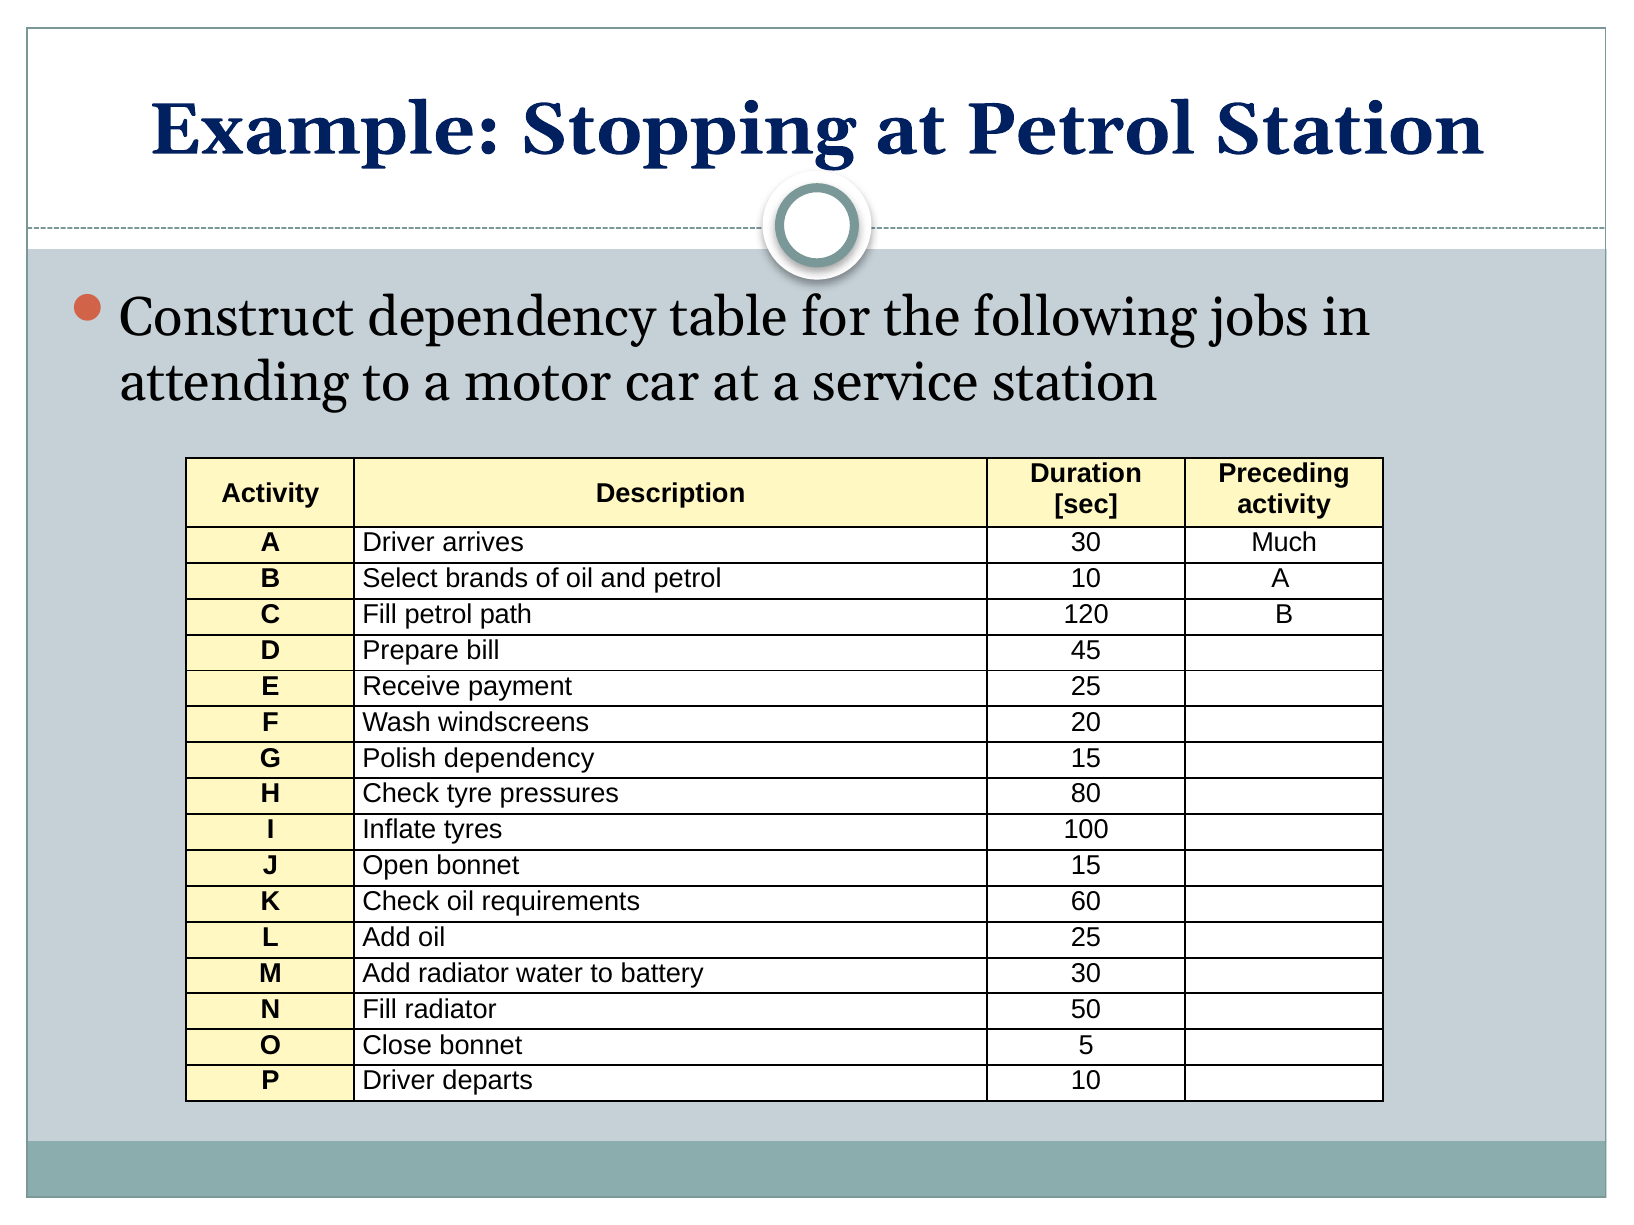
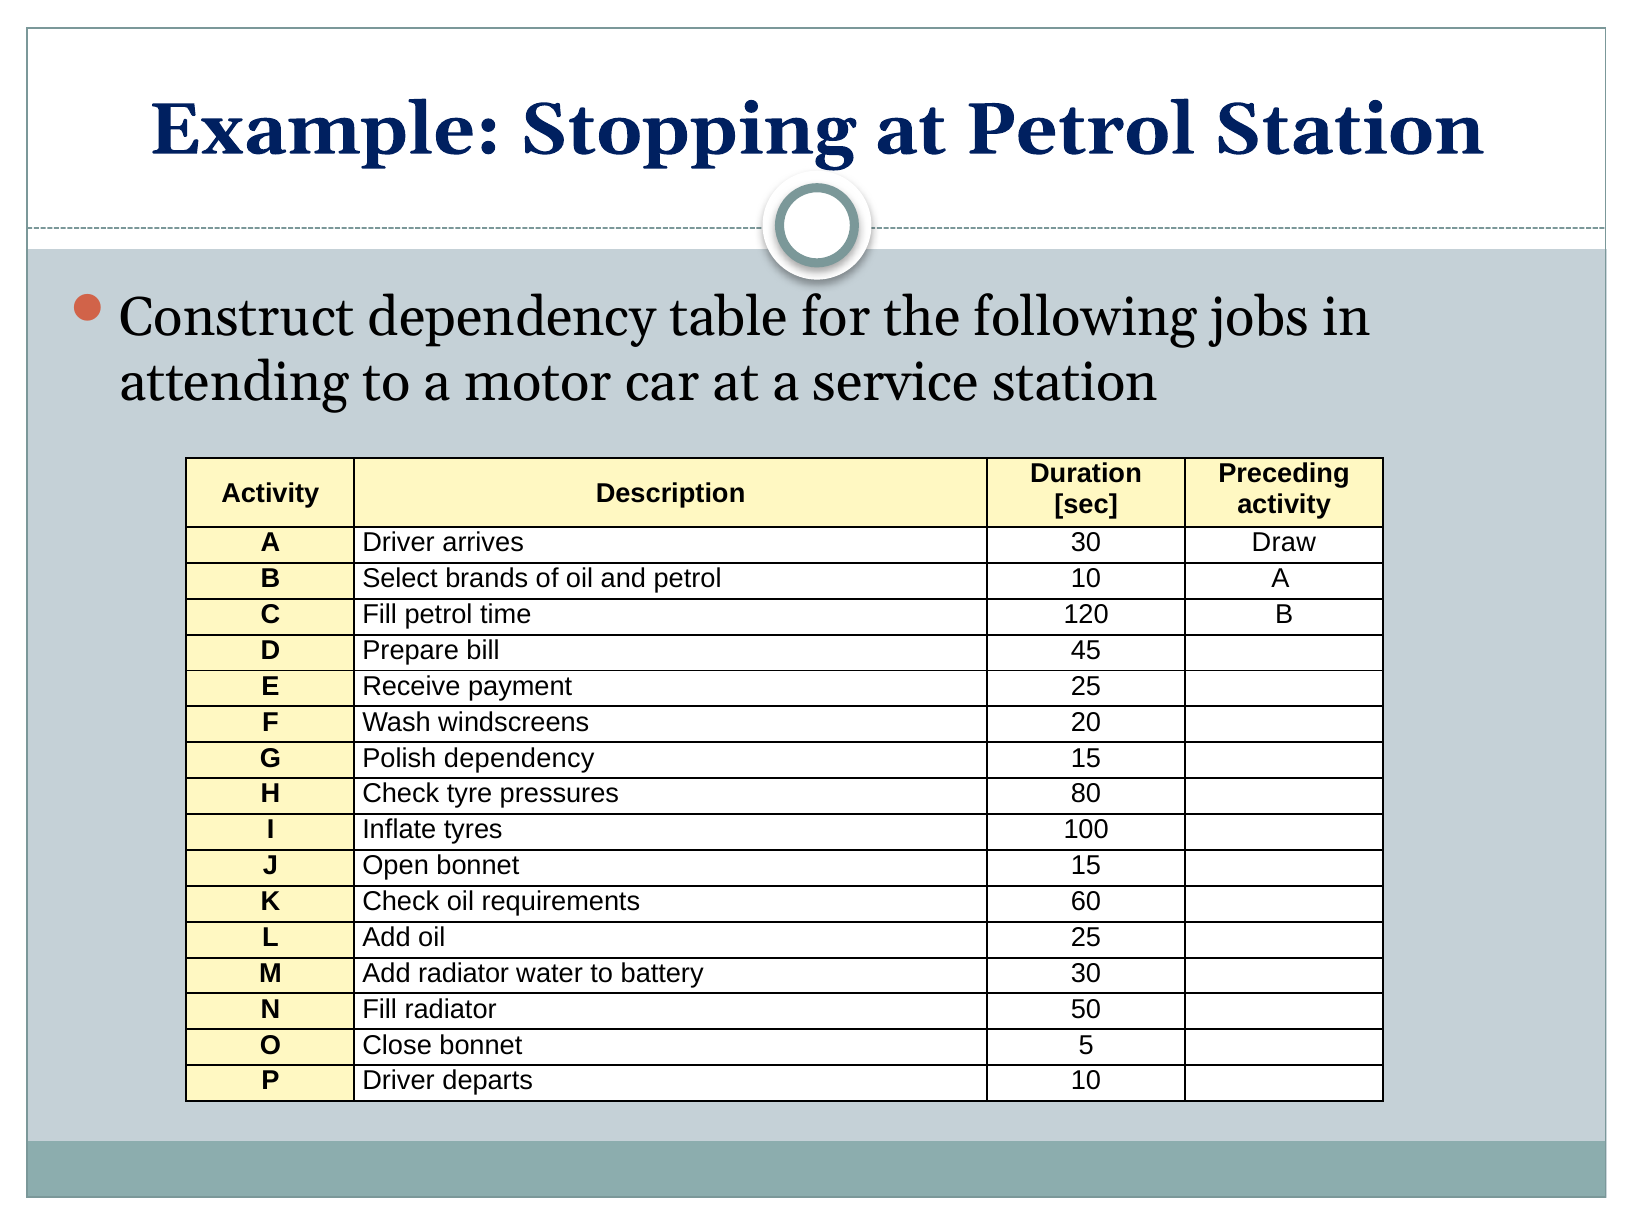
Much: Much -> Draw
path: path -> time
